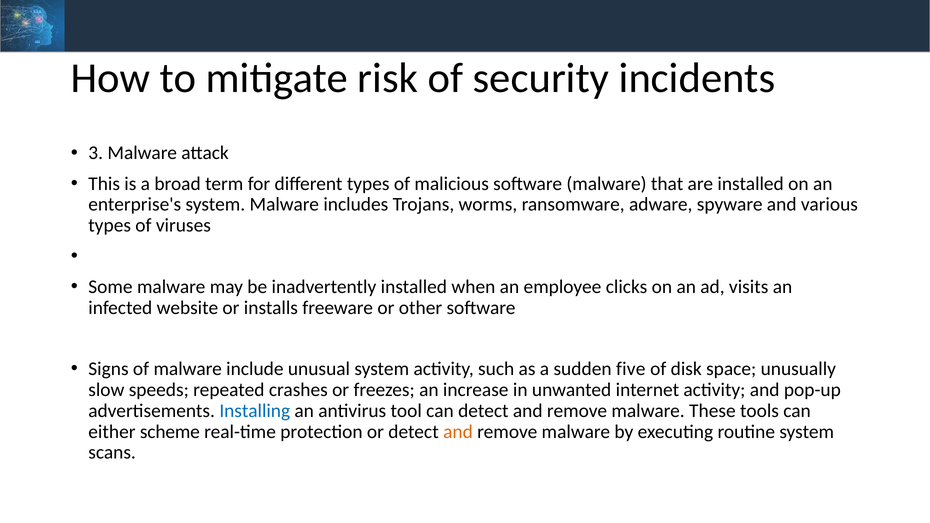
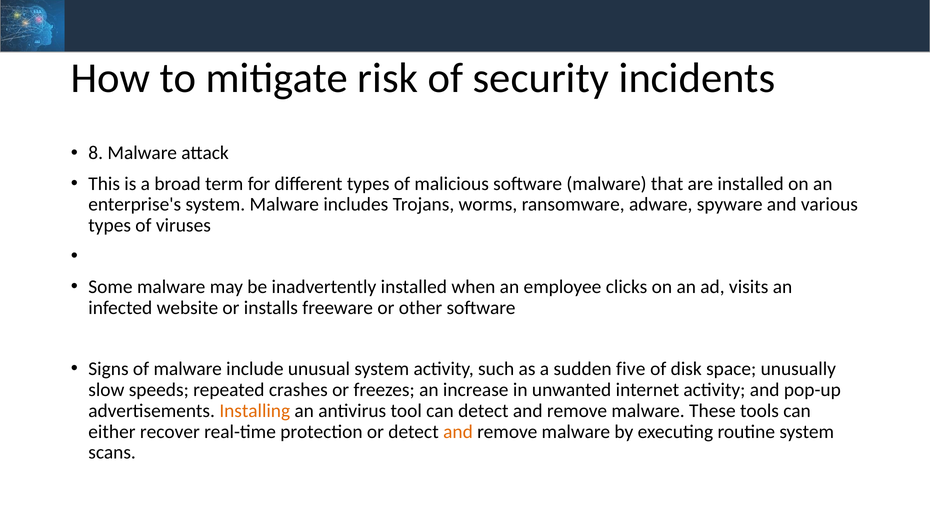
3: 3 -> 8
Installing colour: blue -> orange
scheme: scheme -> recover
